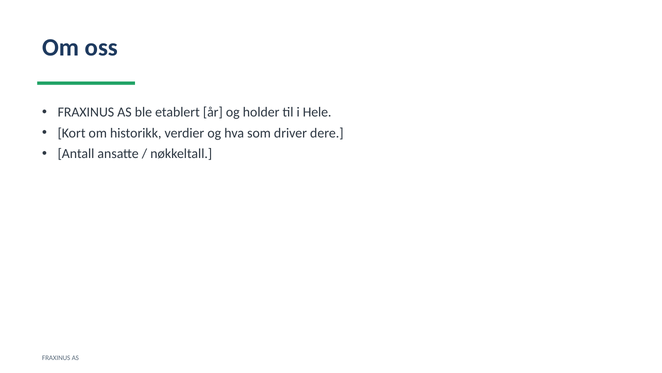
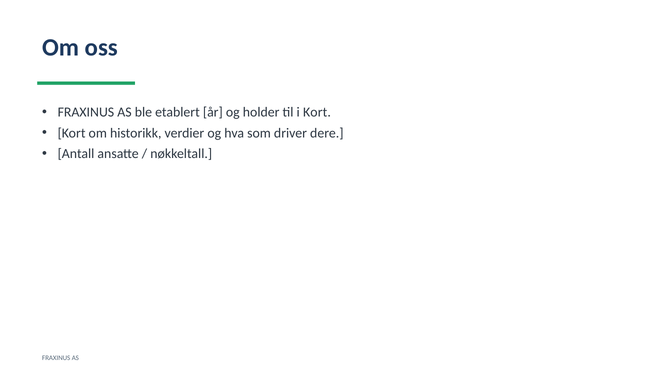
i Hele: Hele -> Kort
